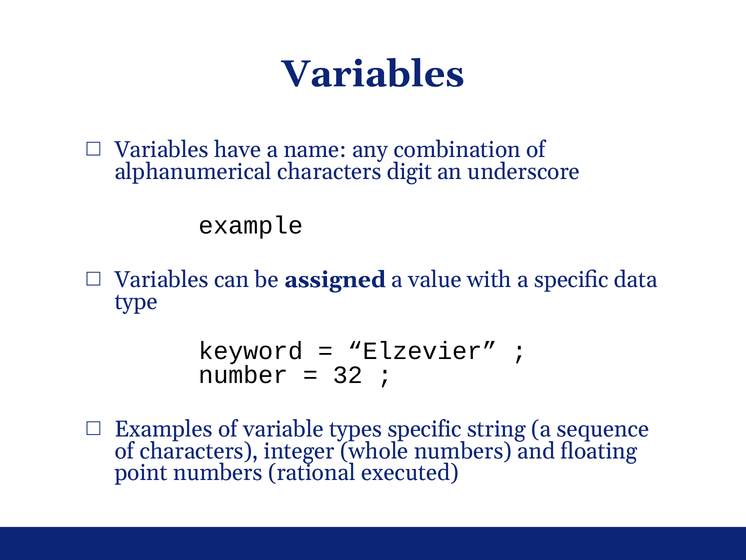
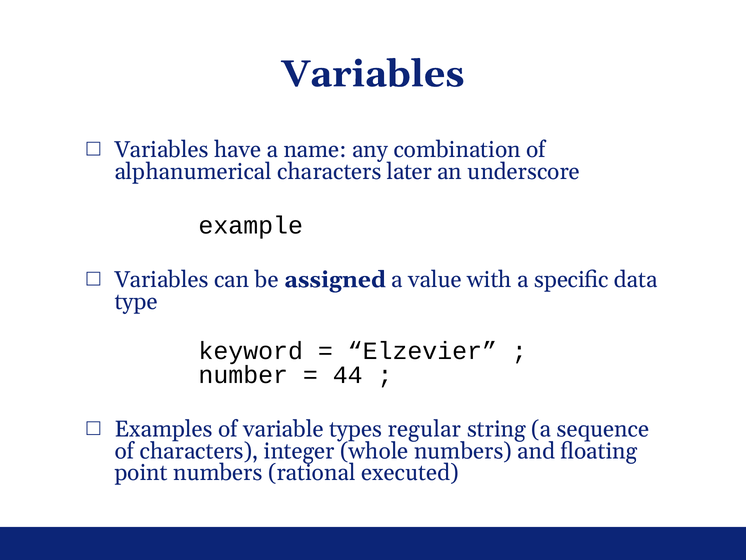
digit: digit -> later
32: 32 -> 44
types specific: specific -> regular
